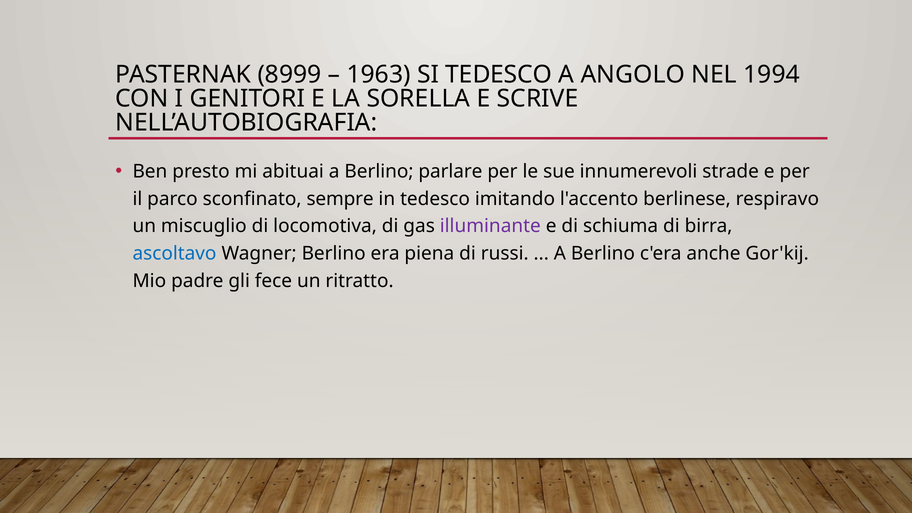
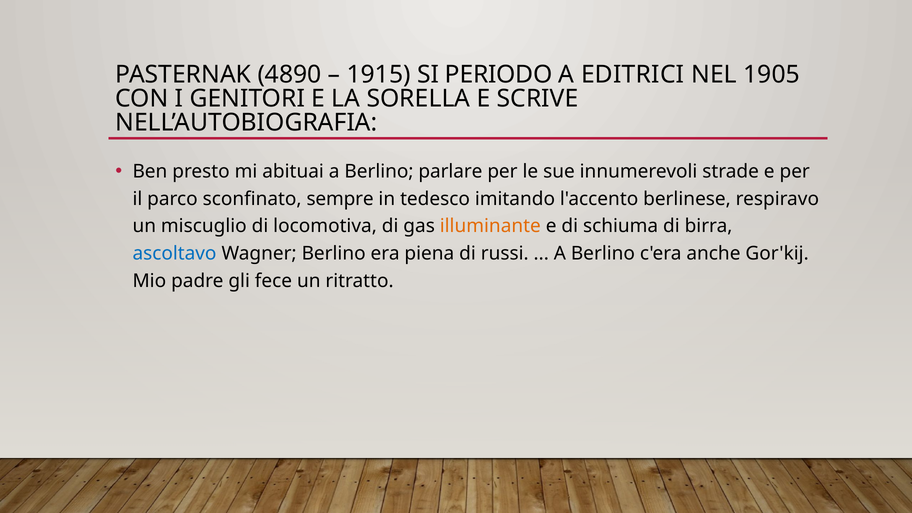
8999: 8999 -> 4890
1963: 1963 -> 1915
SI TEDESCO: TEDESCO -> PERIODO
ANGOLO: ANGOLO -> EDITRICI
1994: 1994 -> 1905
illuminante colour: purple -> orange
